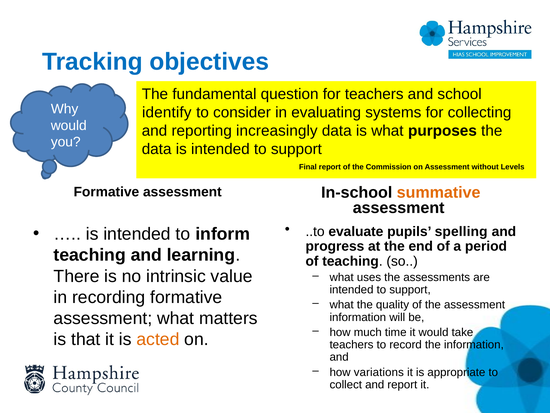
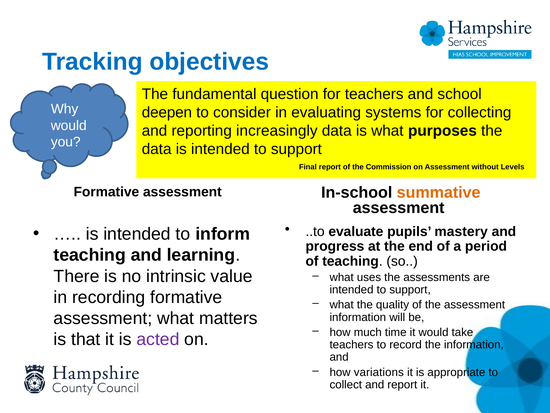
identify: identify -> deepen
spelling: spelling -> mastery
acted colour: orange -> purple
